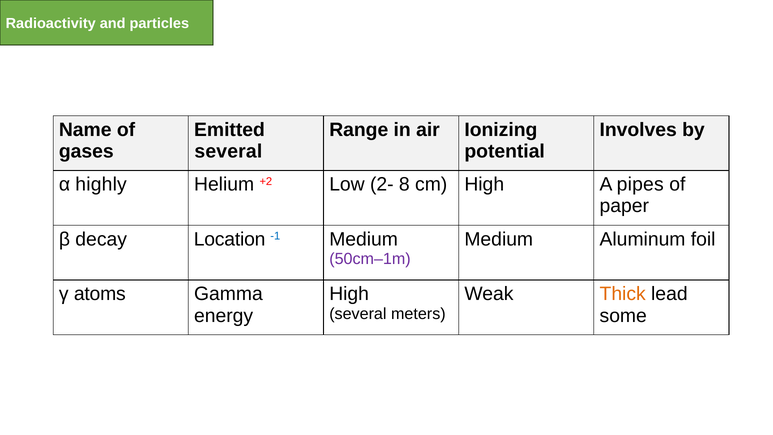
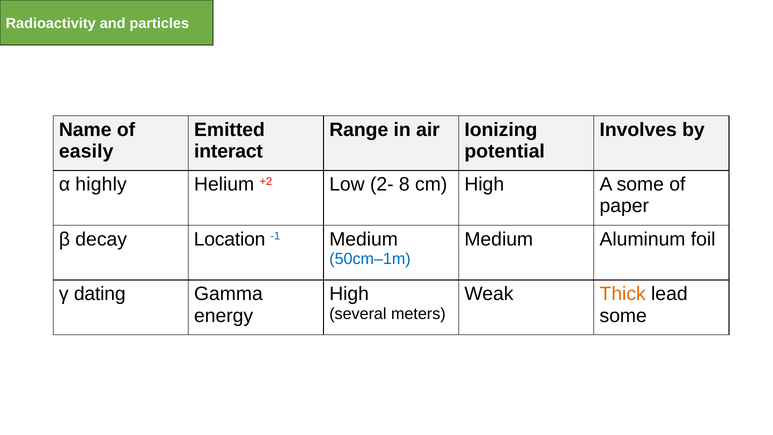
gases: gases -> easily
several at (228, 151): several -> interact
A pipes: pipes -> some
50cm–1m colour: purple -> blue
atoms: atoms -> dating
